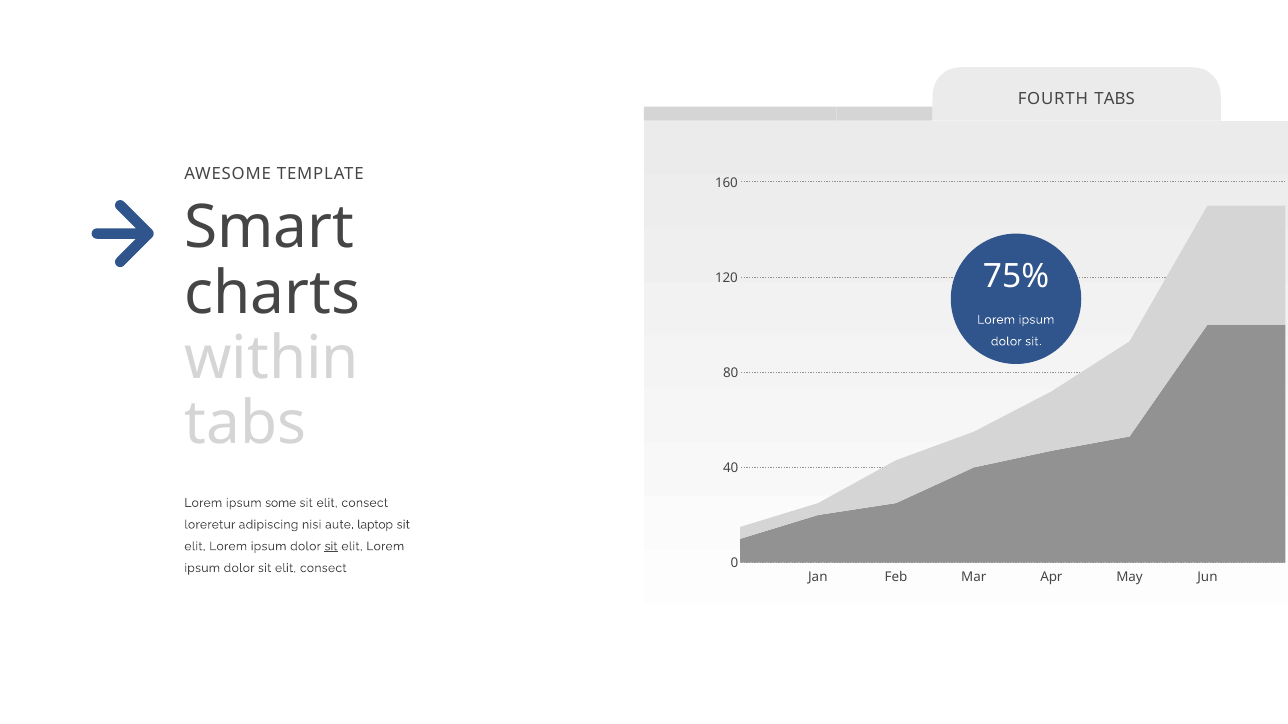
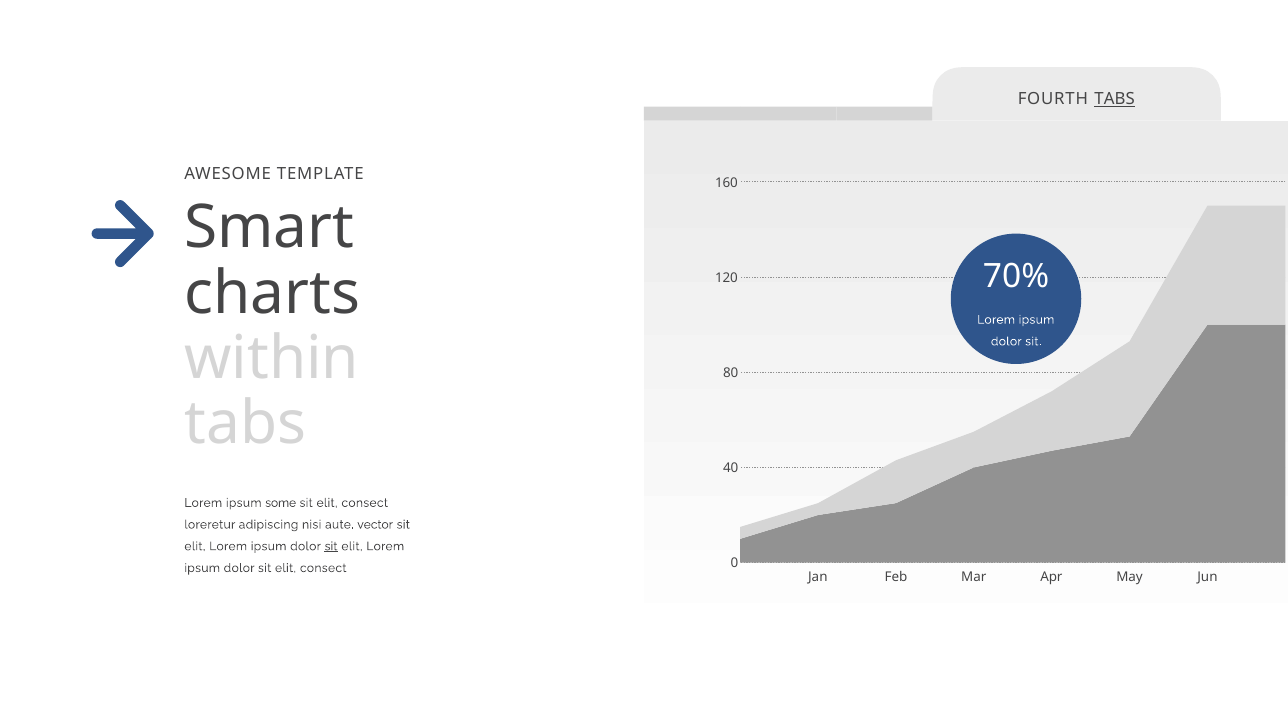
TABS at (1115, 99) underline: none -> present
75%: 75% -> 70%
laptop: laptop -> vector
